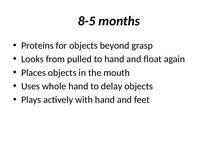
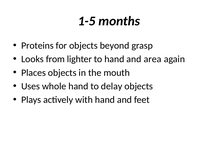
8-5: 8-5 -> 1-5
pulled: pulled -> lighter
float: float -> area
